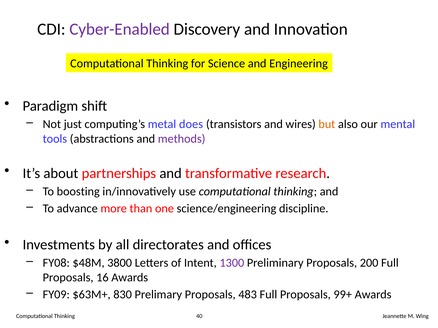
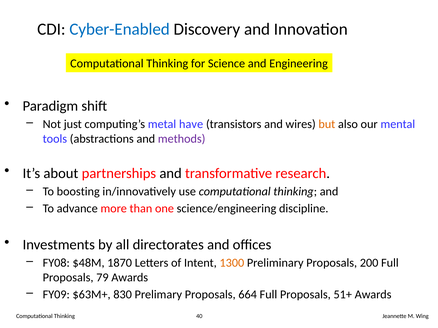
Cyber-Enabled colour: purple -> blue
does: does -> have
3800: 3800 -> 1870
1300 colour: purple -> orange
16: 16 -> 79
483: 483 -> 664
99+: 99+ -> 51+
